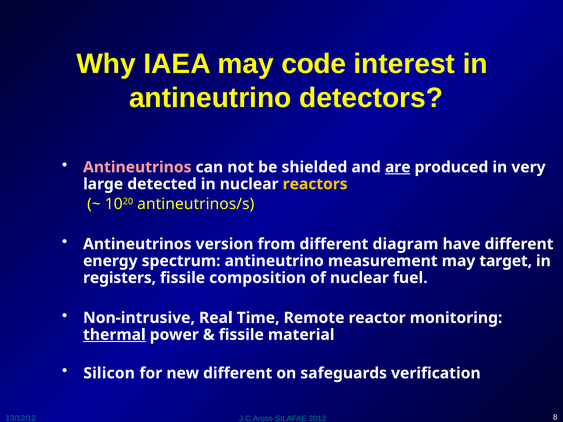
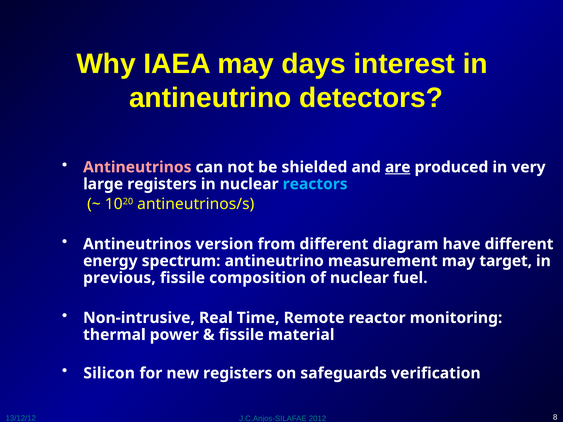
code: code -> days
large detected: detected -> registers
reactors colour: yellow -> light blue
registers: registers -> previous
thermal underline: present -> none
new different: different -> registers
